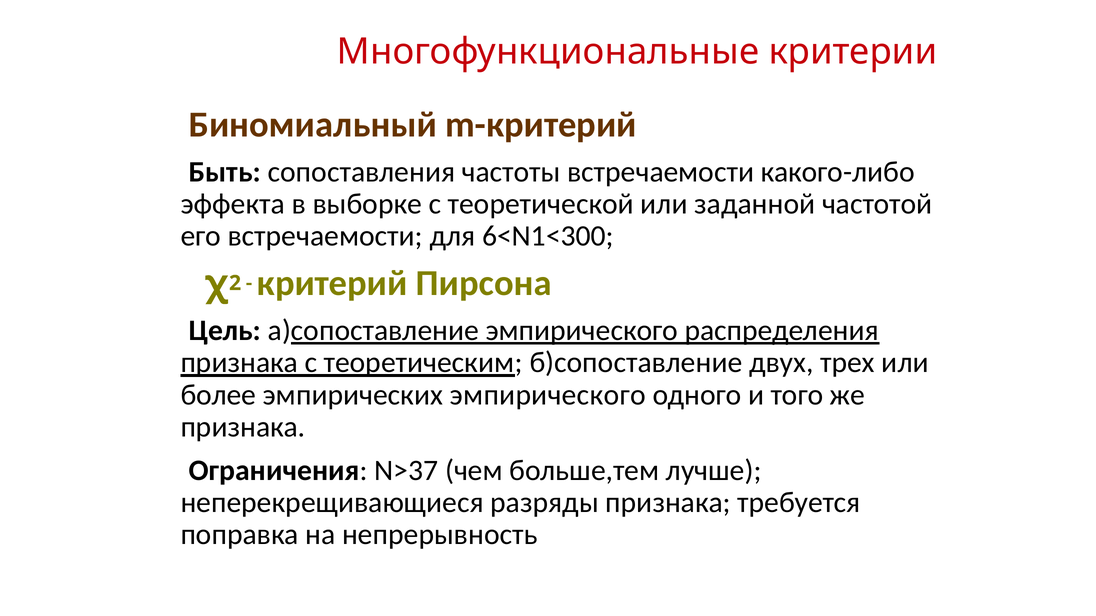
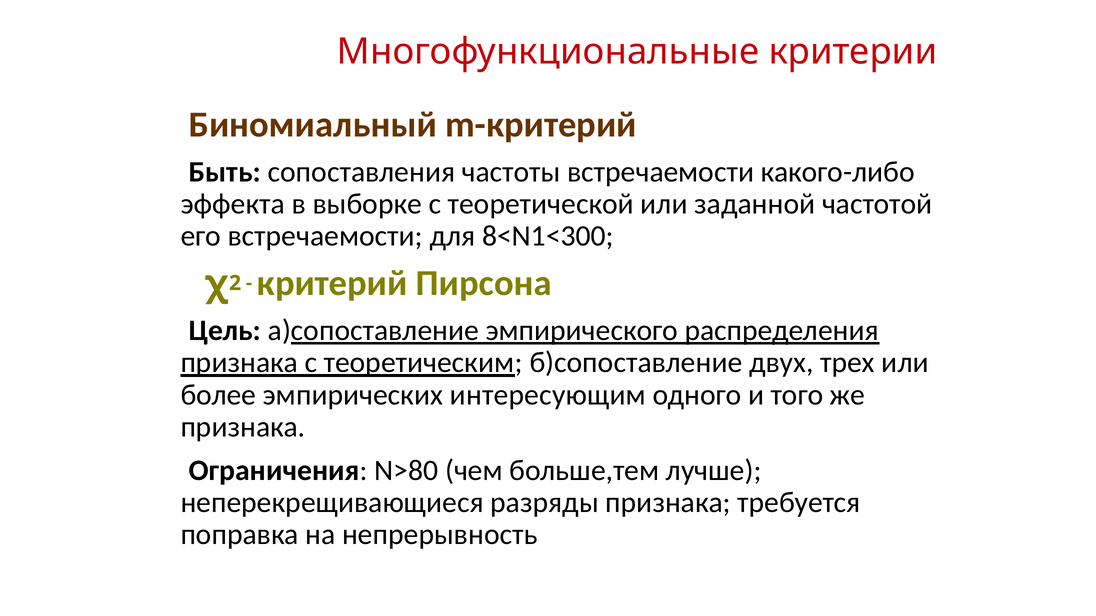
6<N1<300: 6<N1<300 -> 8<N1<300
эмпирических эмпирического: эмпирического -> интересующим
N>37: N>37 -> N>80
